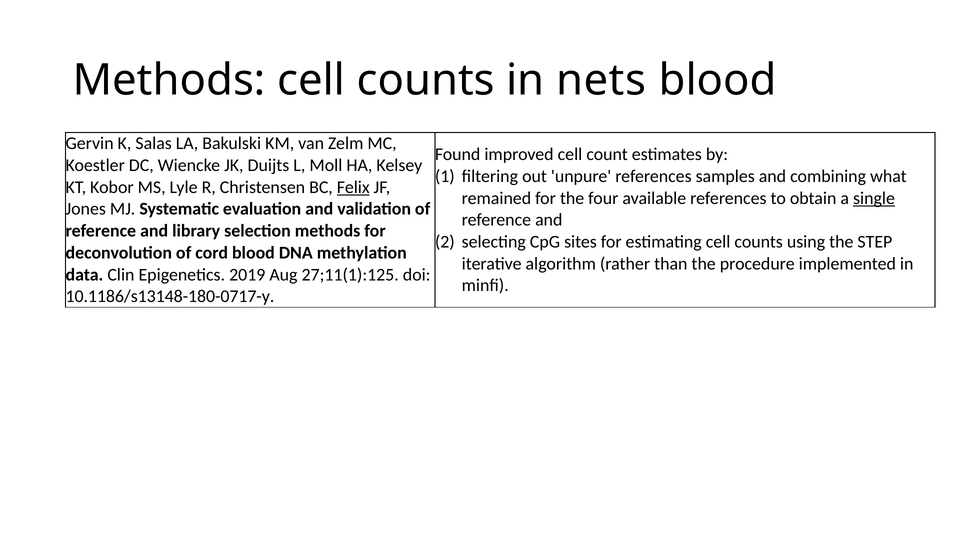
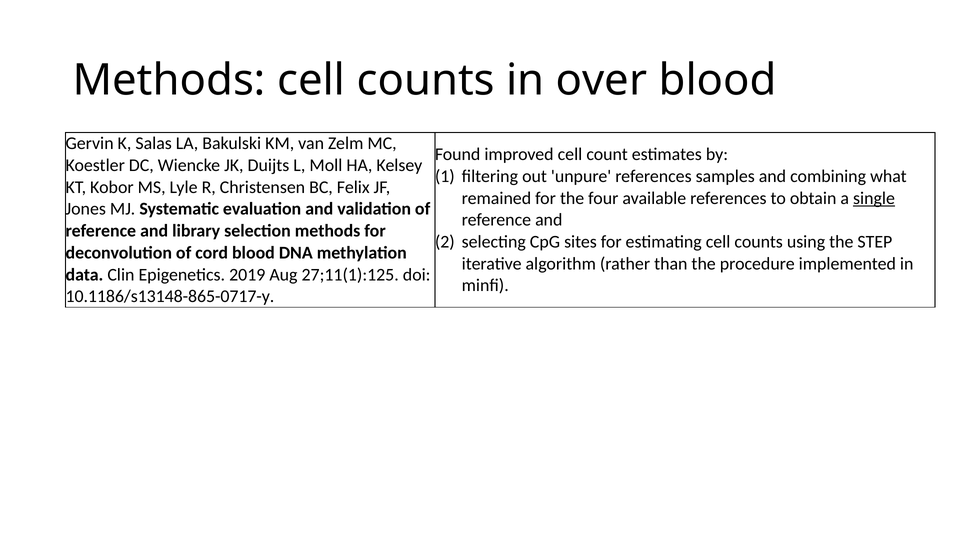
nets: nets -> over
Felix underline: present -> none
10.1186/s13148-180-0717-y: 10.1186/s13148-180-0717-y -> 10.1186/s13148-865-0717-y
